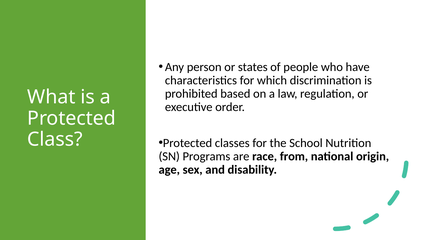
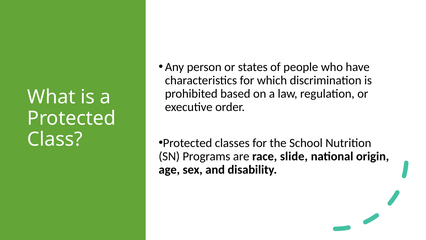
from: from -> slide
